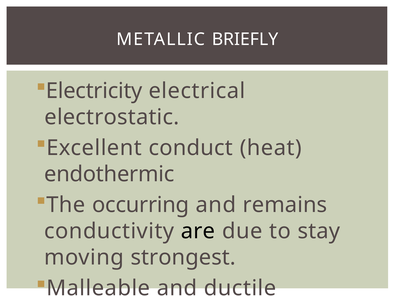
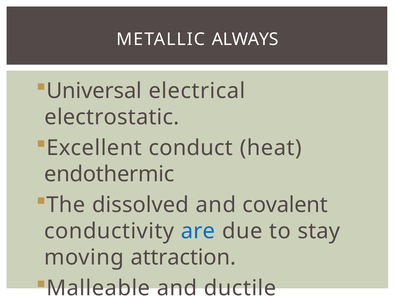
BRIEFLY: BRIEFLY -> ALWAYS
Electricity: Electricity -> Universal
occurring: occurring -> dissolved
remains: remains -> covalent
are colour: black -> blue
strongest: strongest -> attraction
